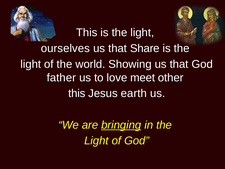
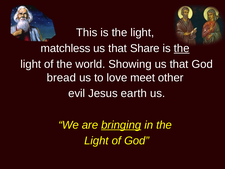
ourselves: ourselves -> matchless
the at (182, 48) underline: none -> present
father: father -> bread
this at (77, 93): this -> evil
